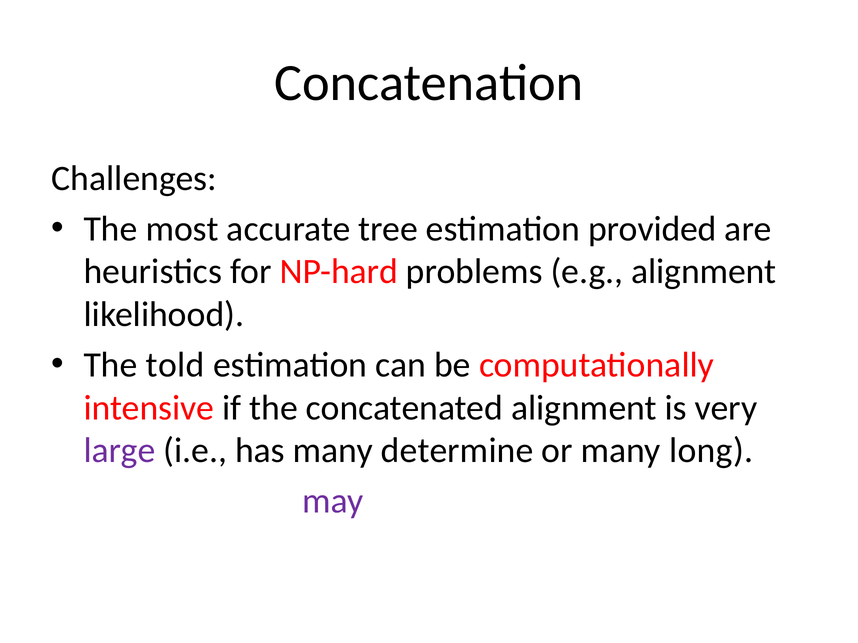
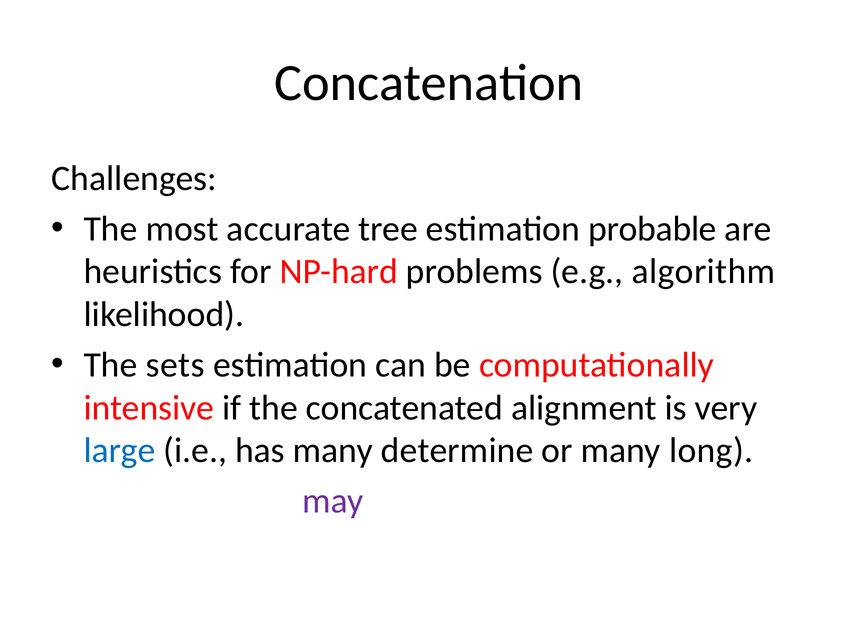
provided: provided -> probable
e.g alignment: alignment -> algorithm
told: told -> sets
large colour: purple -> blue
